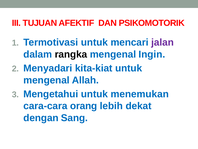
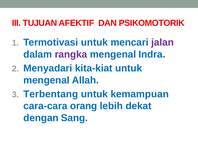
rangka colour: black -> purple
Ingin: Ingin -> Indra
Mengetahui: Mengetahui -> Terbentang
menemukan: menemukan -> kemampuan
